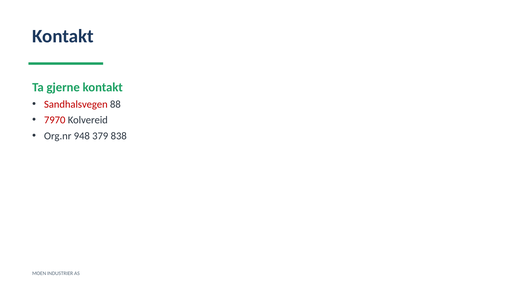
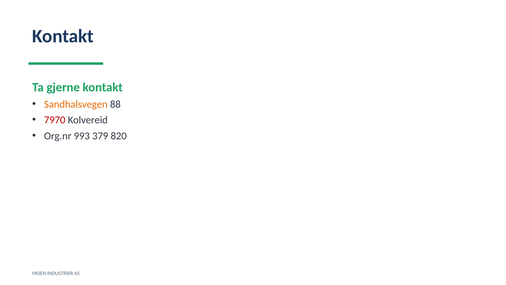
Sandhalsvegen colour: red -> orange
948: 948 -> 993
838: 838 -> 820
